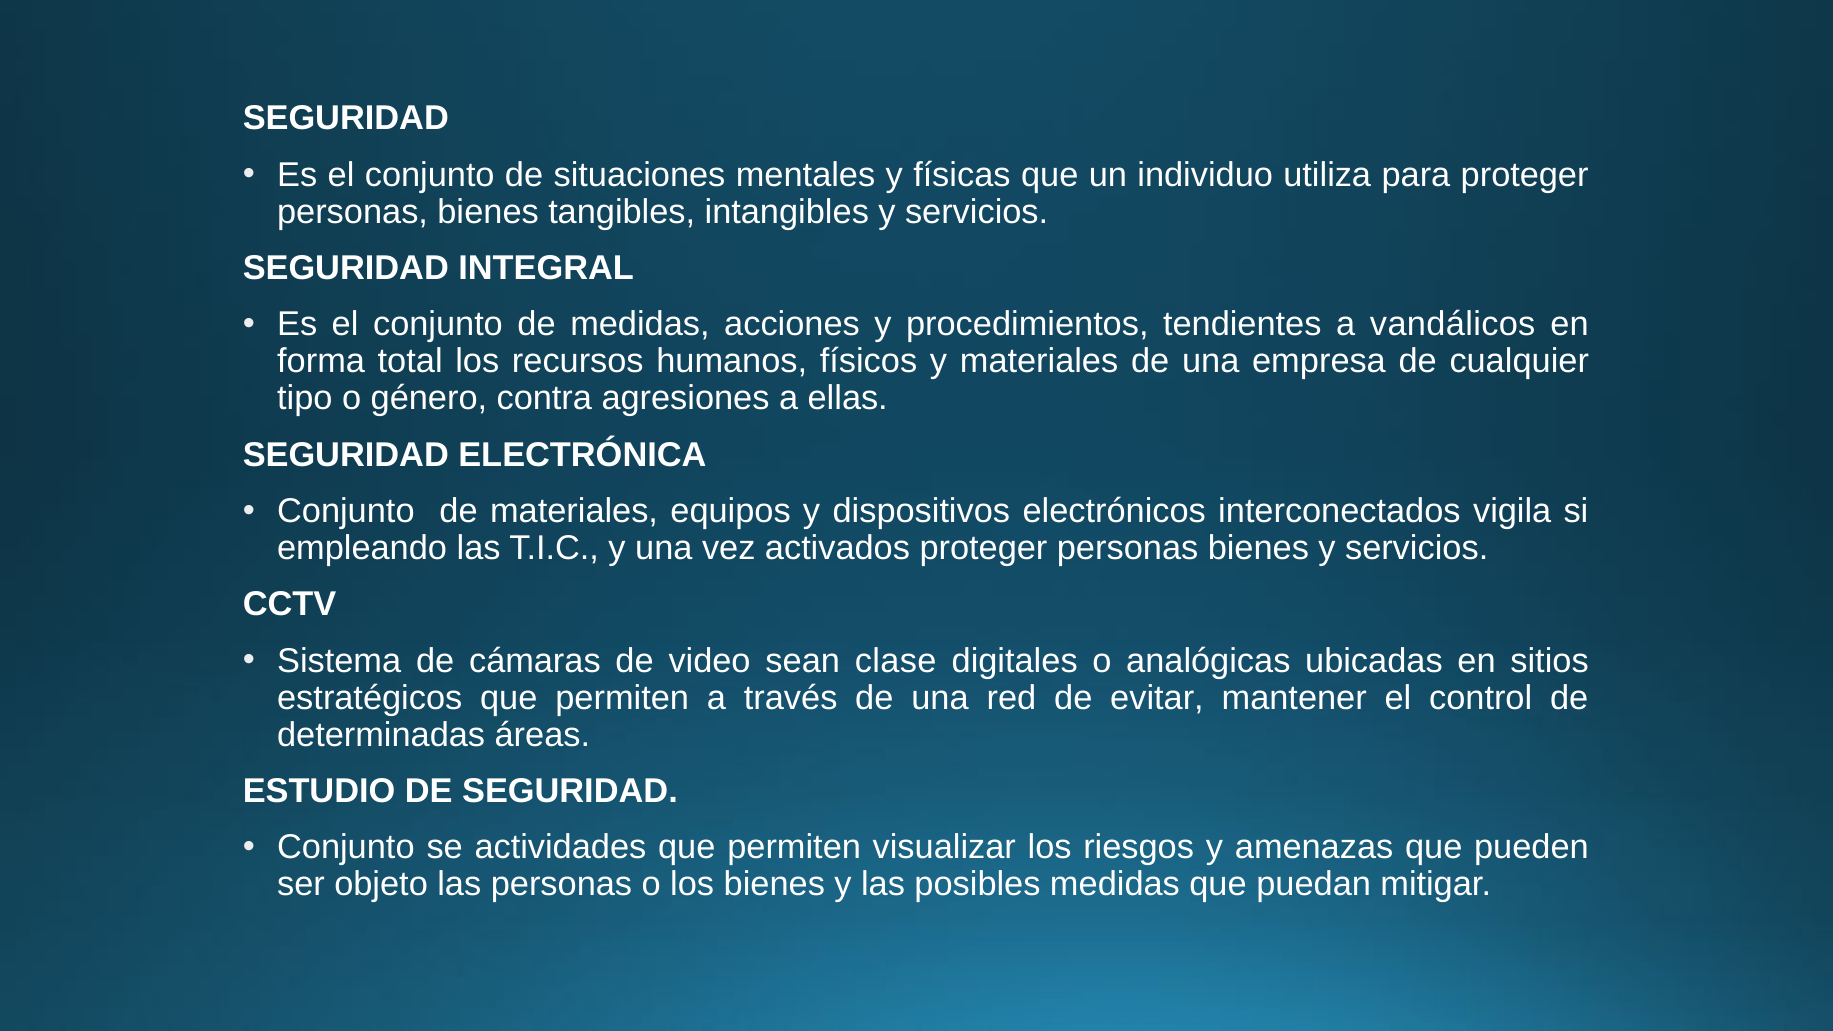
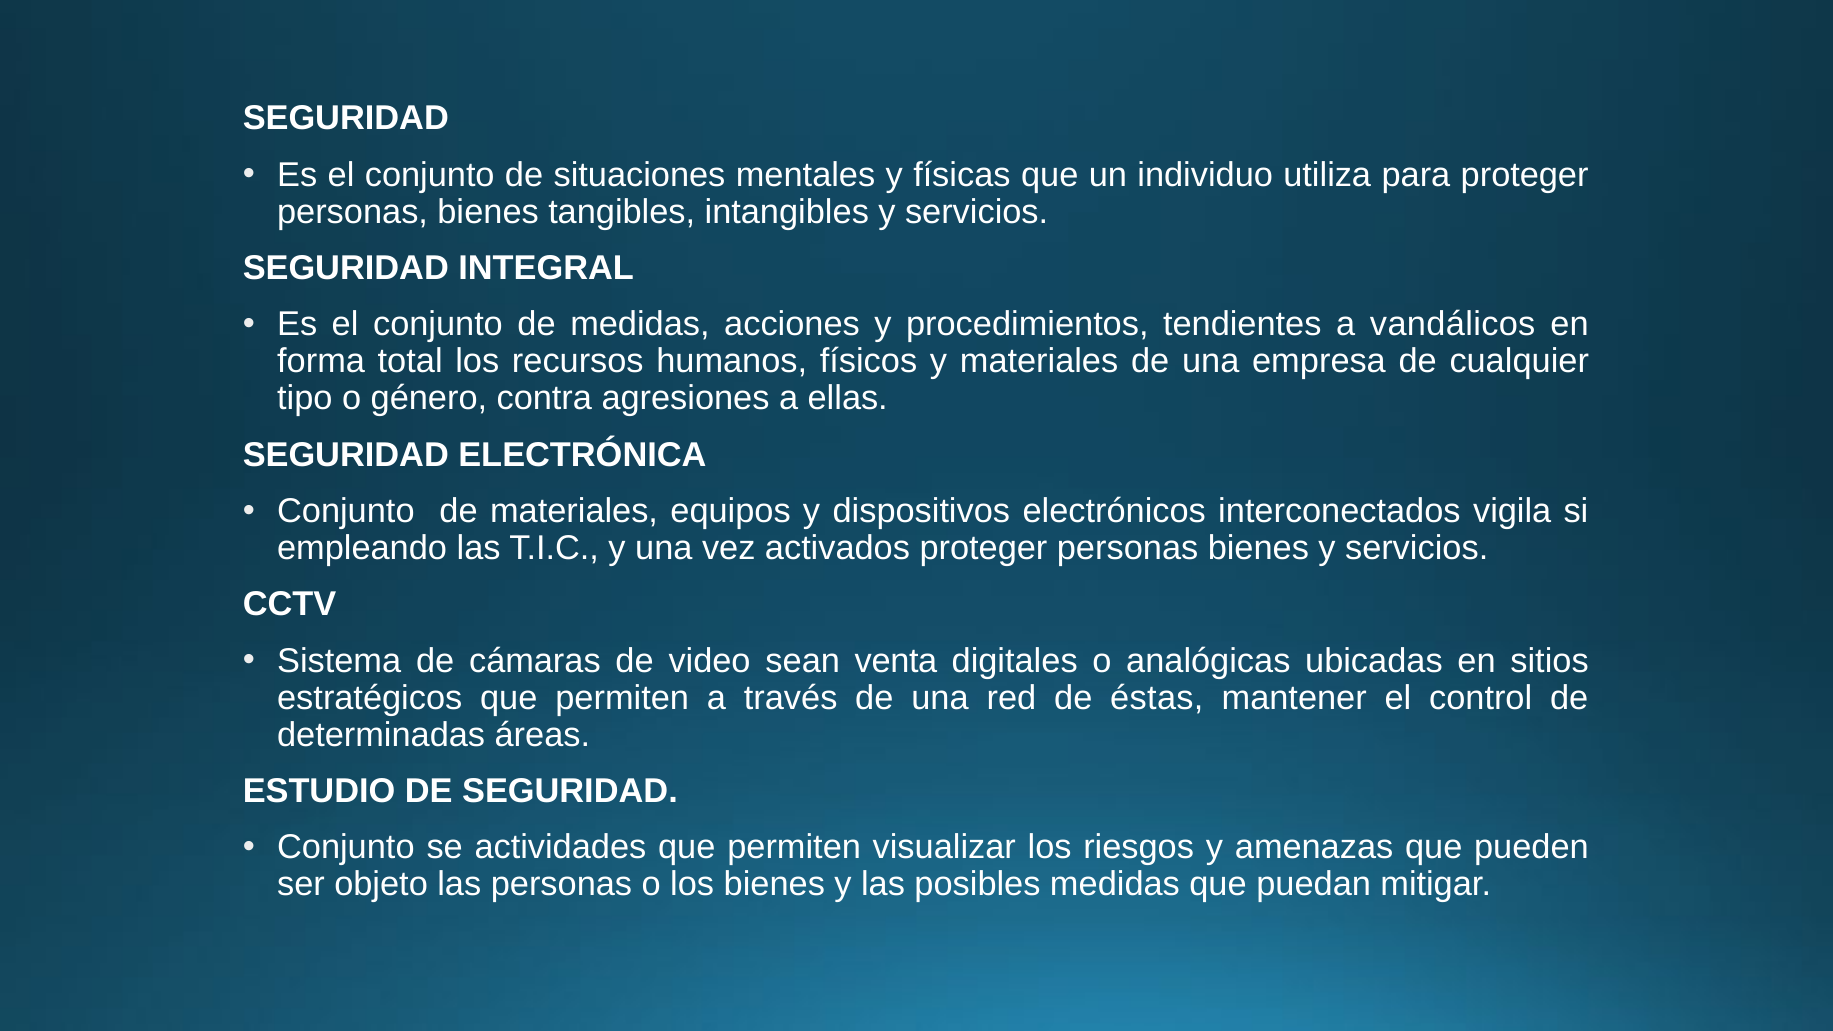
clase: clase -> venta
evitar: evitar -> éstas
